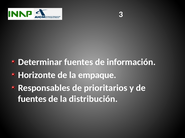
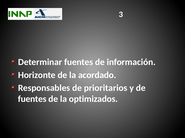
empaque: empaque -> acordado
distribución: distribución -> optimizados
